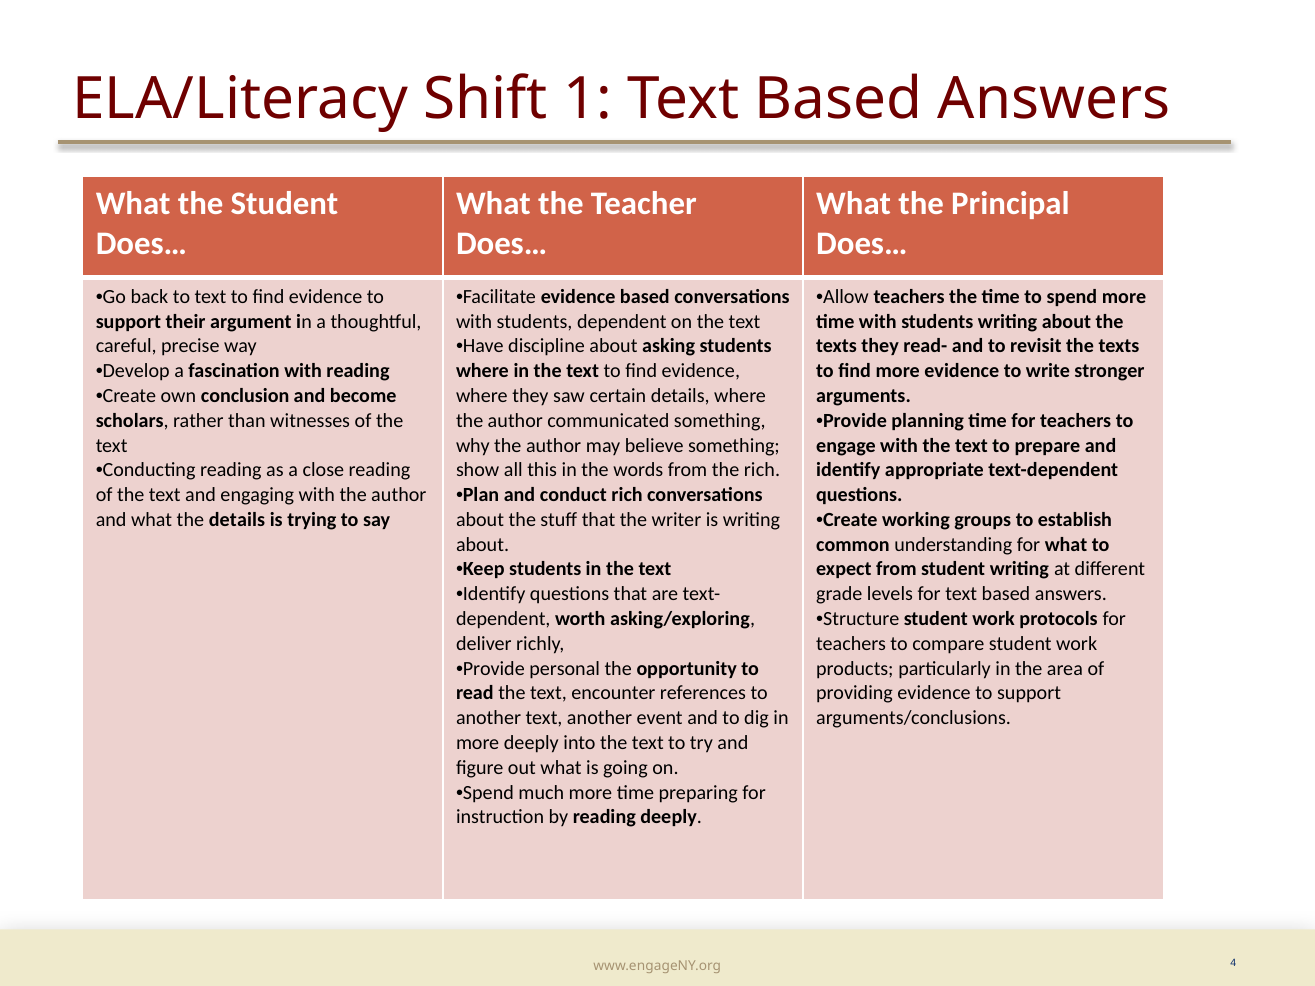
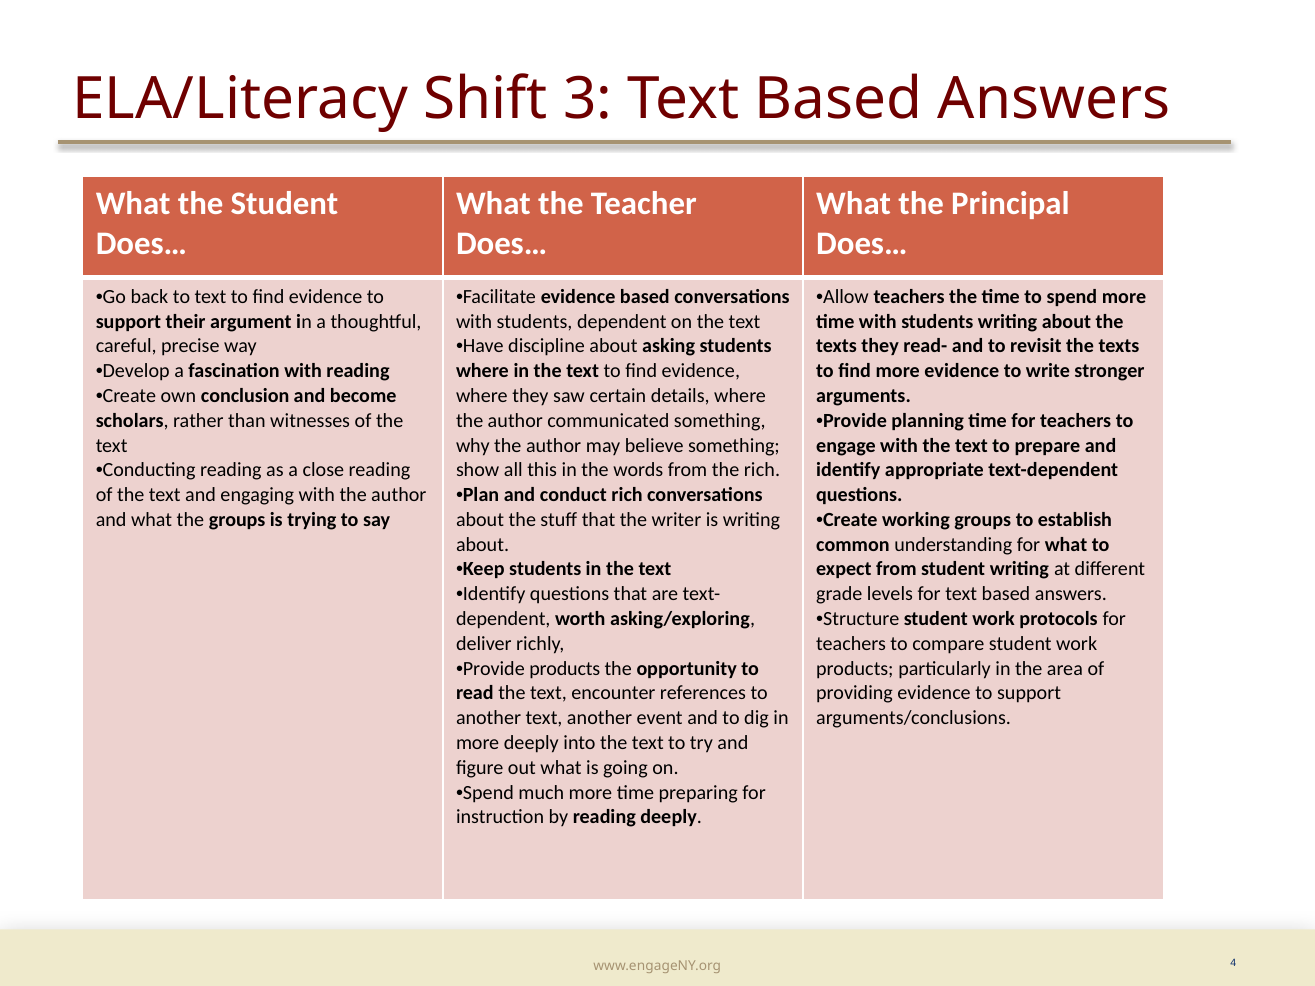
1: 1 -> 3
the details: details -> groups
Provide personal: personal -> products
